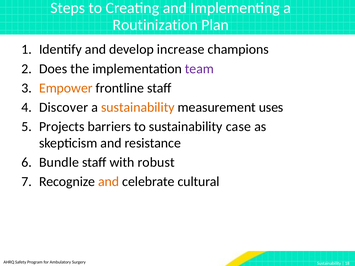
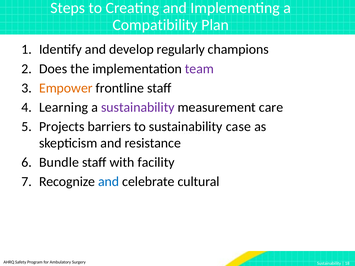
Routinization: Routinization -> Compatibility
increase: increase -> regularly
Discover: Discover -> Learning
sustainability at (138, 107) colour: orange -> purple
uses: uses -> care
robust: robust -> facility
and at (109, 182) colour: orange -> blue
